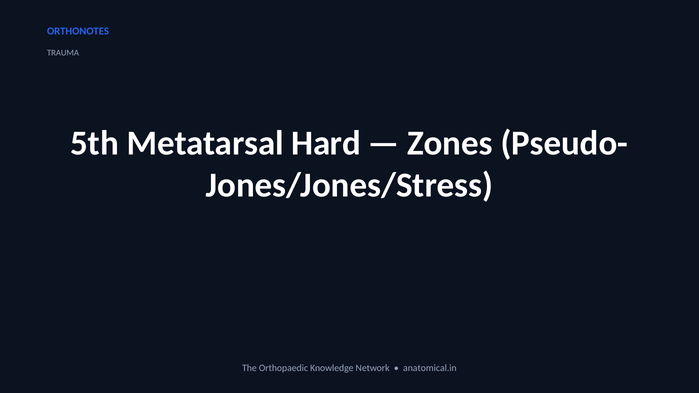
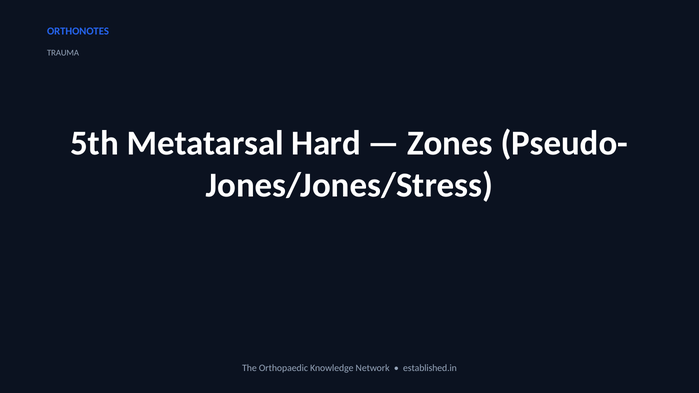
anatomical.in: anatomical.in -> established.in
